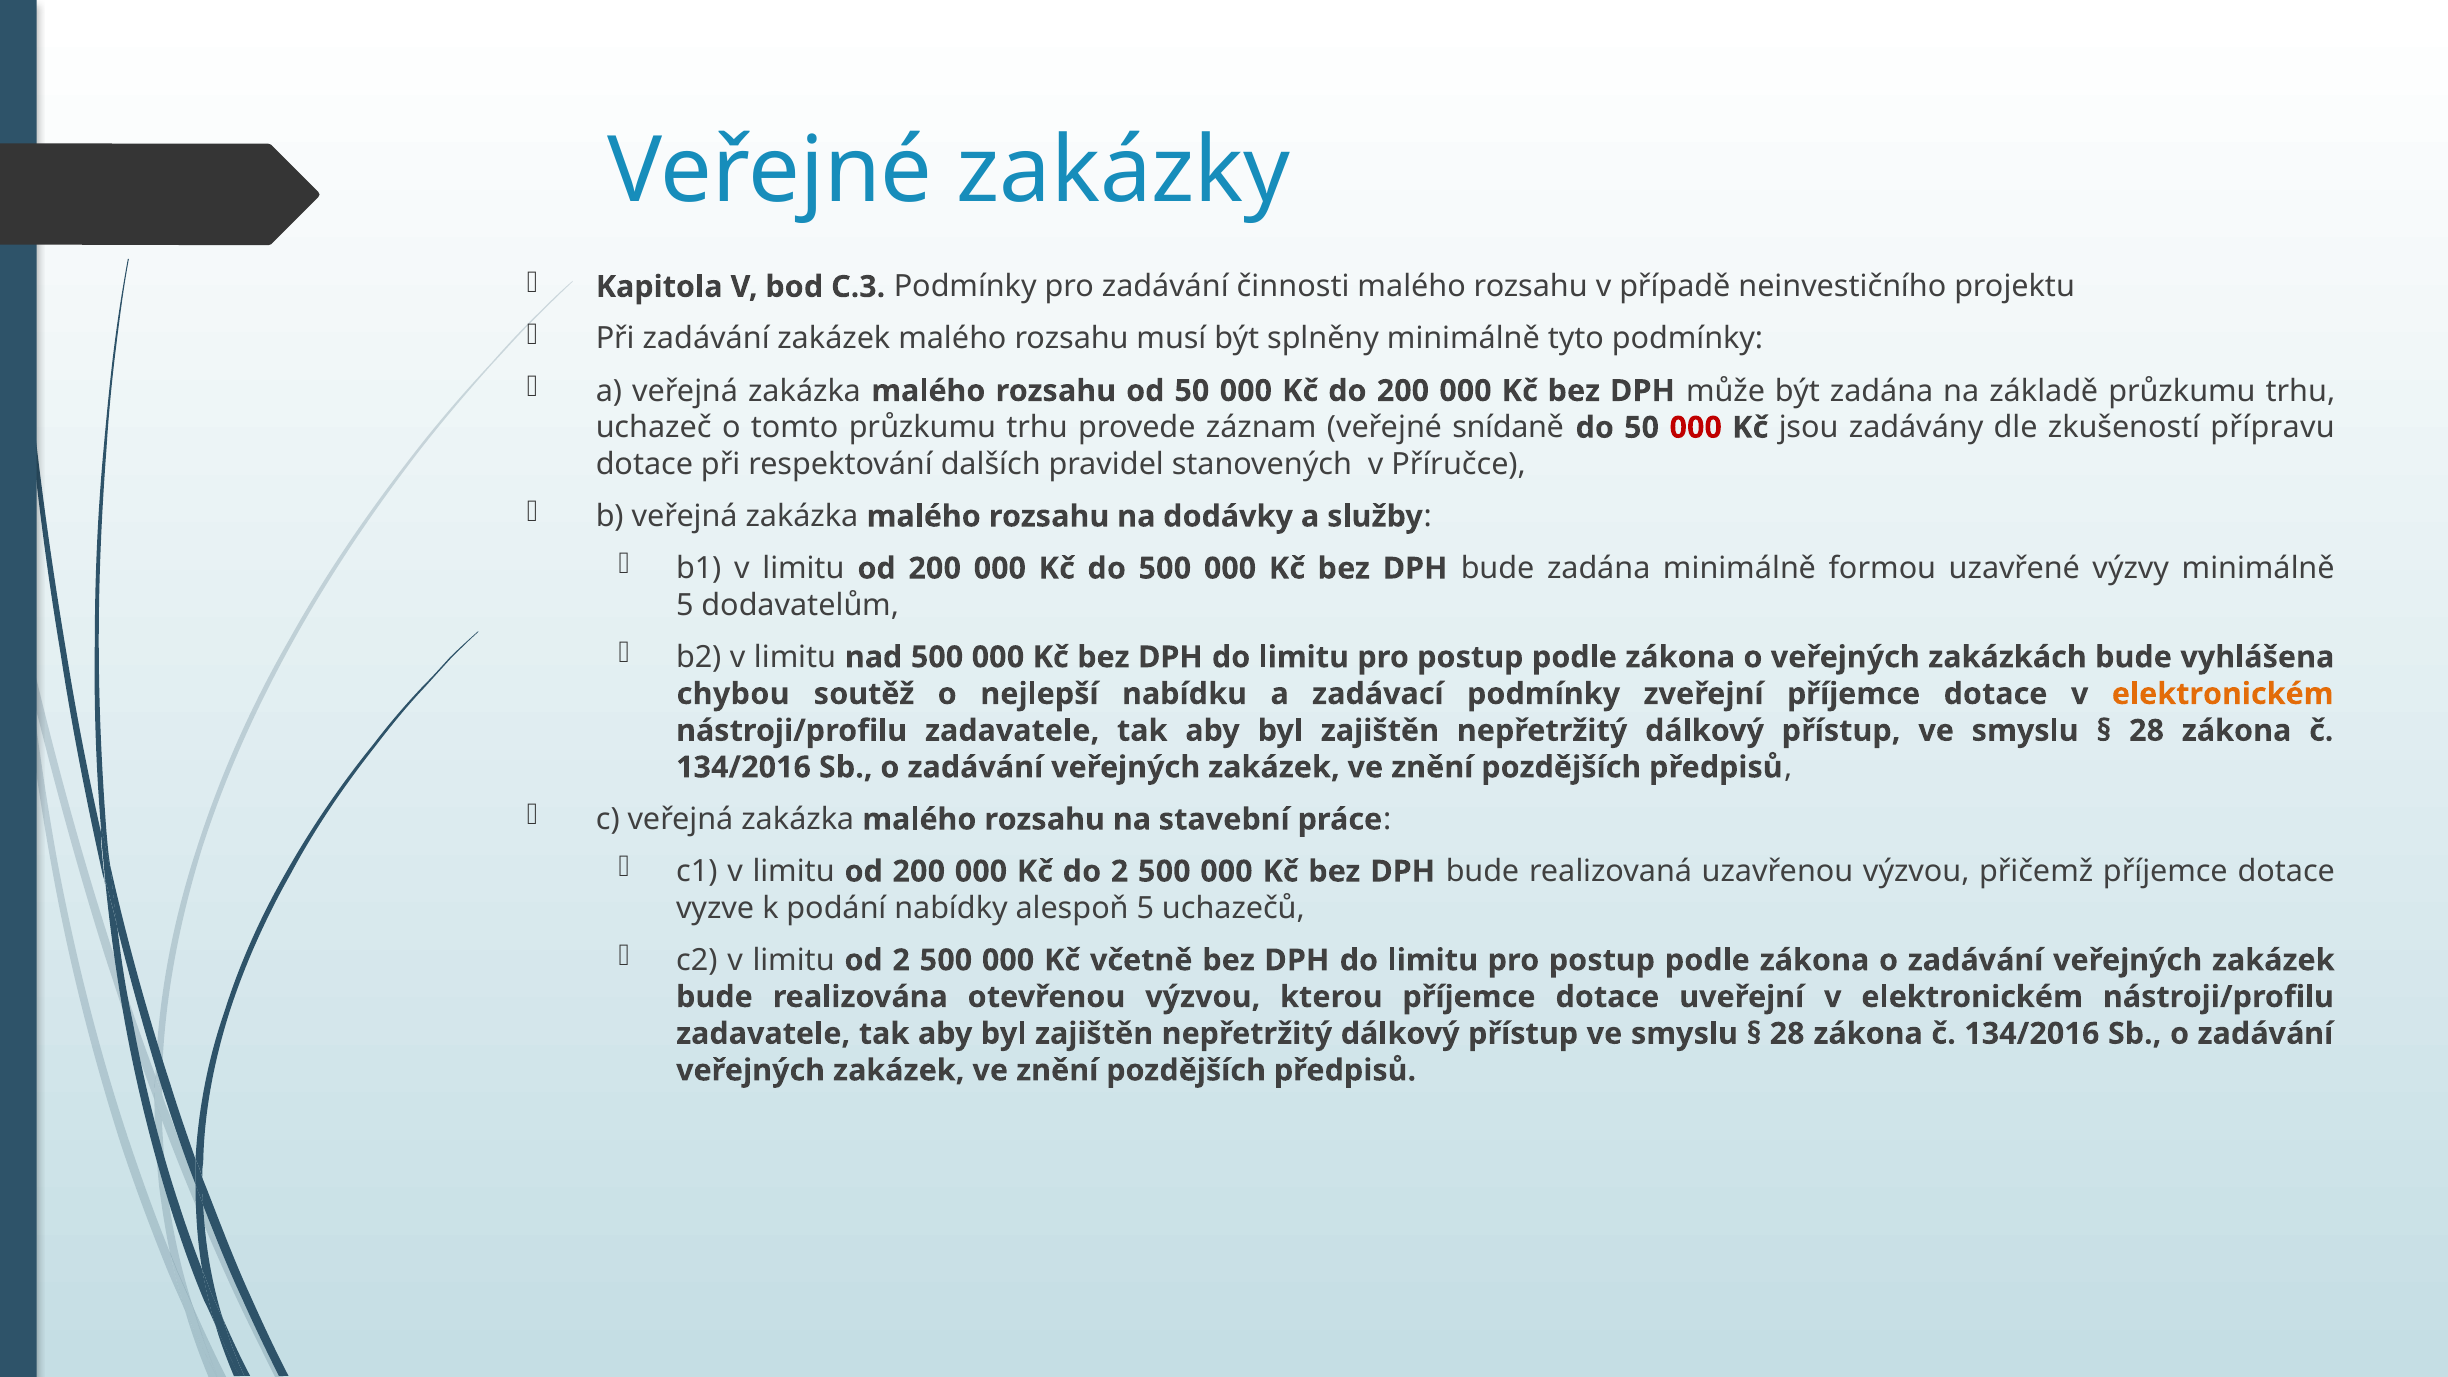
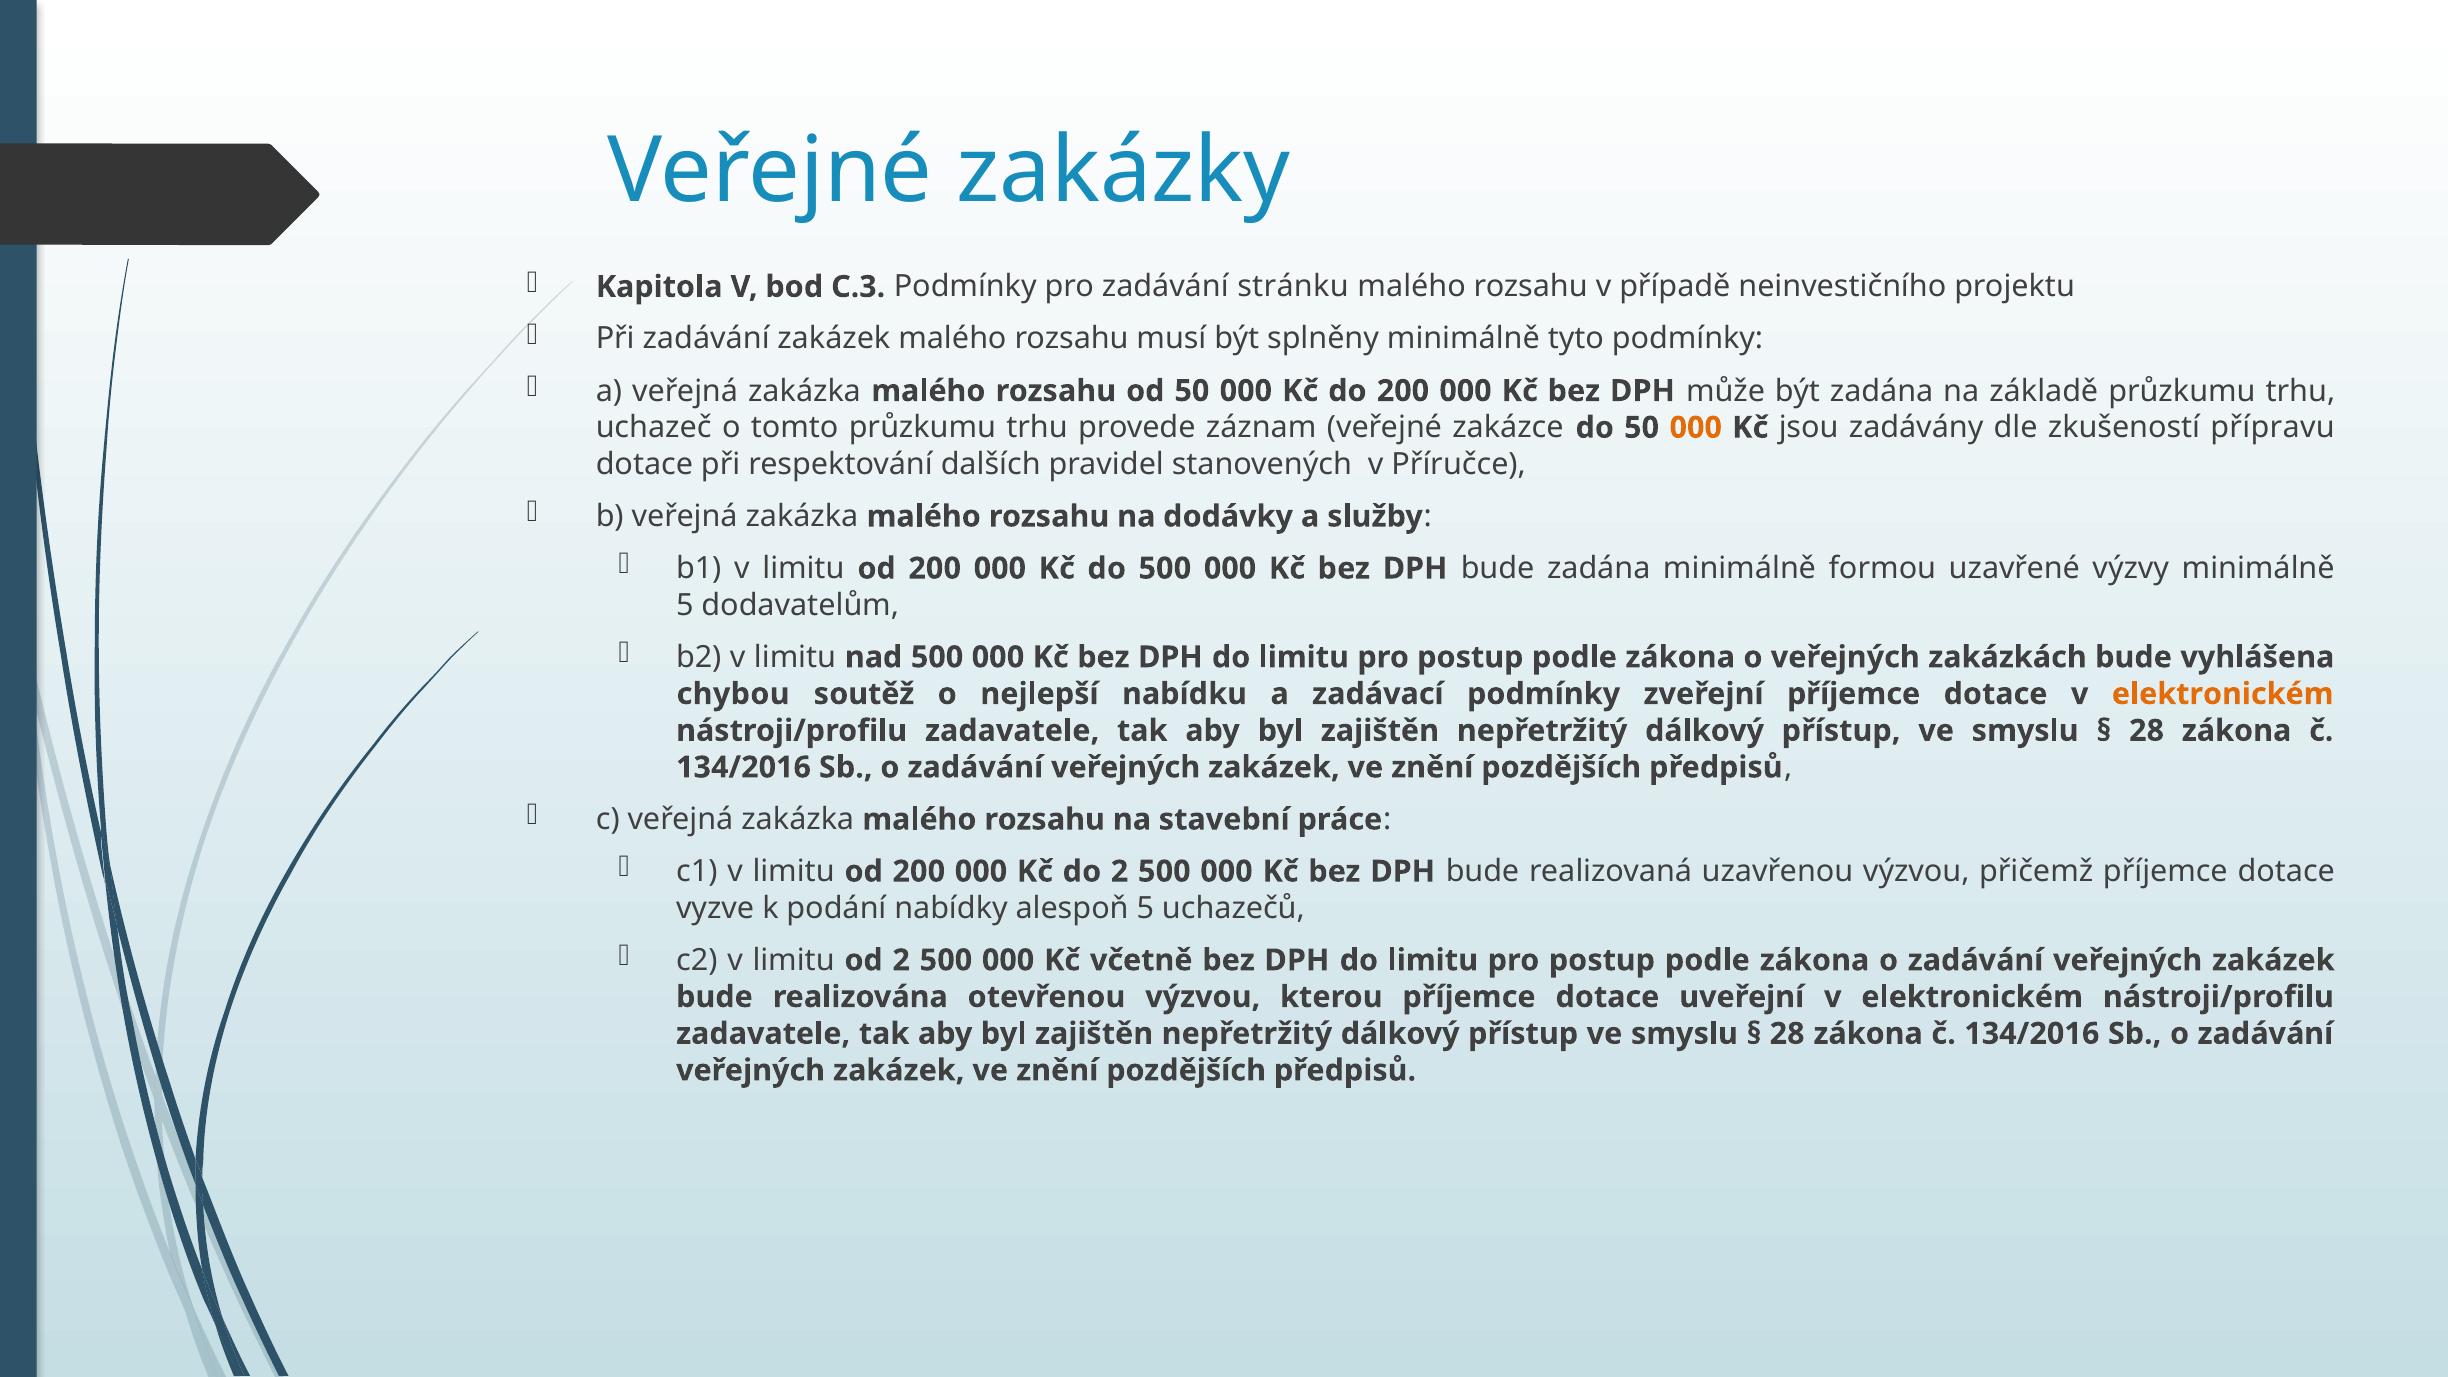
činnosti: činnosti -> stránku
snídaně: snídaně -> zakázce
000 at (1696, 428) colour: red -> orange
